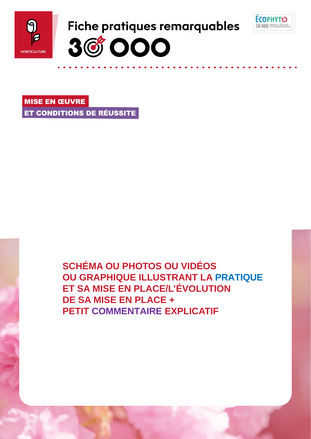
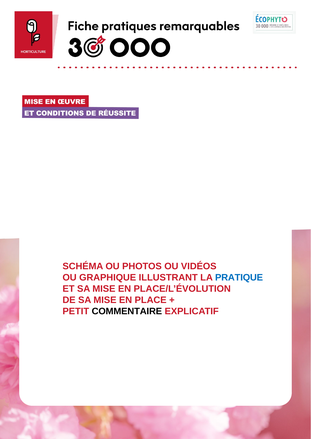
COMMENTAIRE colour: purple -> black
